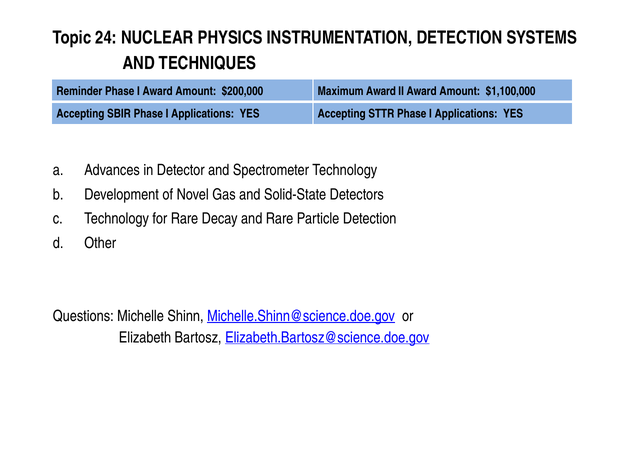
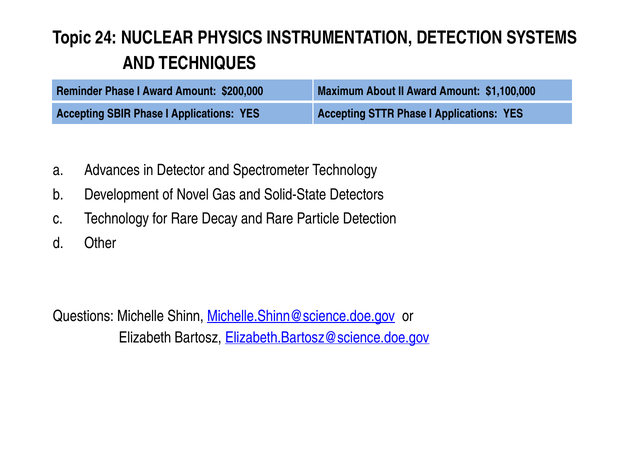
Maximum Award: Award -> About
